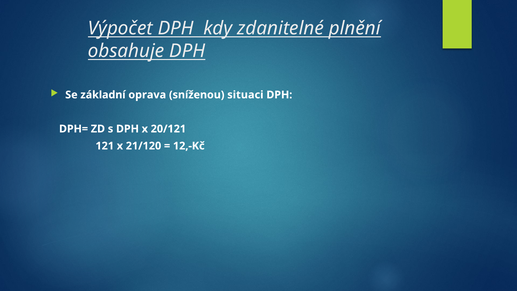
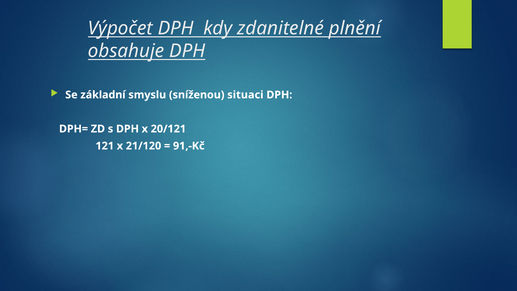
oprava: oprava -> smyslu
12,-Kč: 12,-Kč -> 91,-Kč
